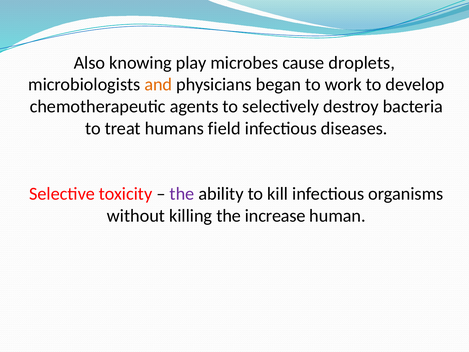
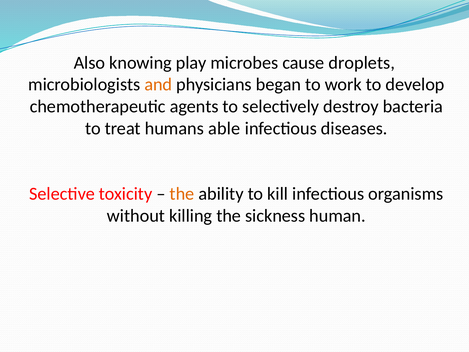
field: field -> able
the at (182, 194) colour: purple -> orange
increase: increase -> sickness
